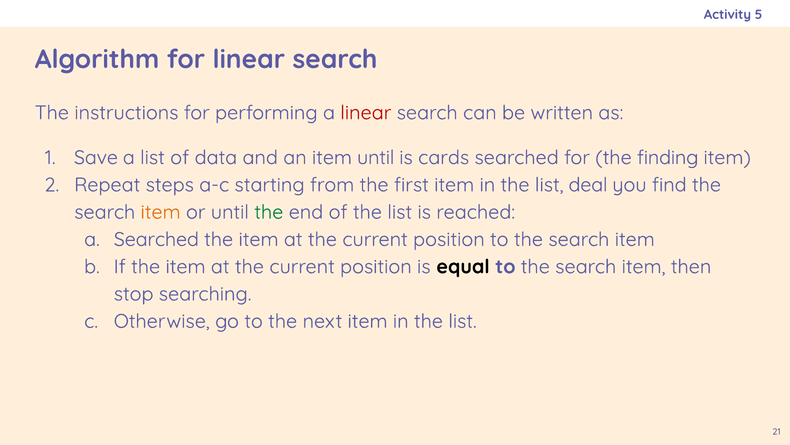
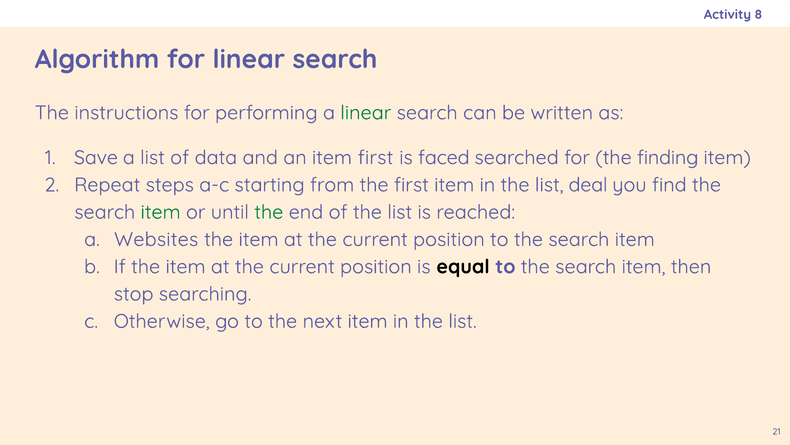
5: 5 -> 8
linear at (366, 113) colour: red -> green
item until: until -> first
cards: cards -> faced
item at (161, 212) colour: orange -> green
a Searched: Searched -> Websites
